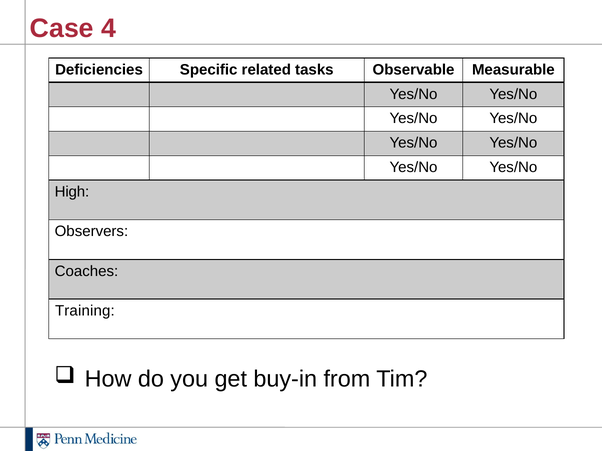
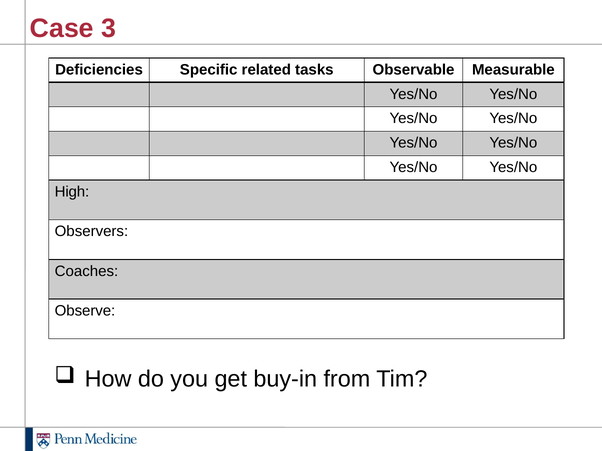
4: 4 -> 3
Training: Training -> Observe
